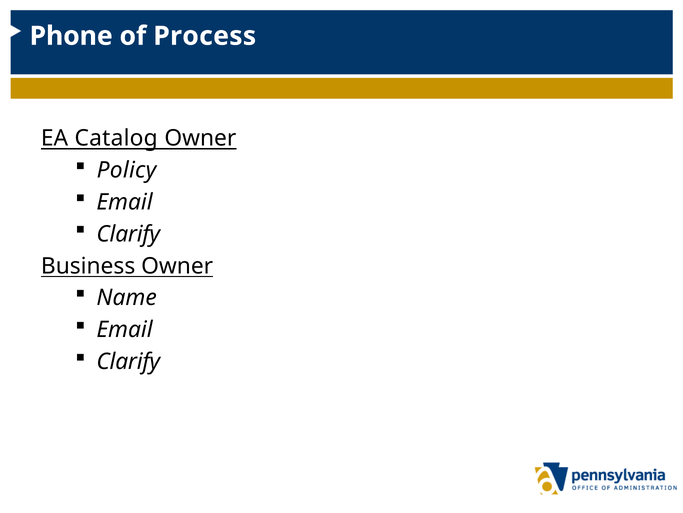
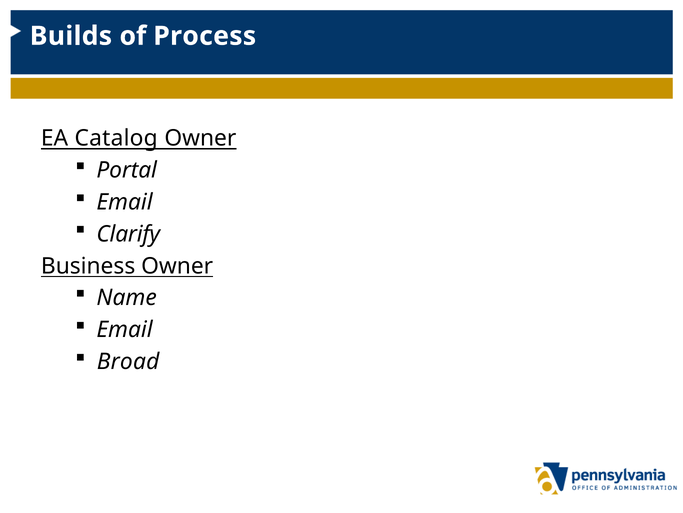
Phone: Phone -> Builds
Policy: Policy -> Portal
Clarify at (128, 361): Clarify -> Broad
